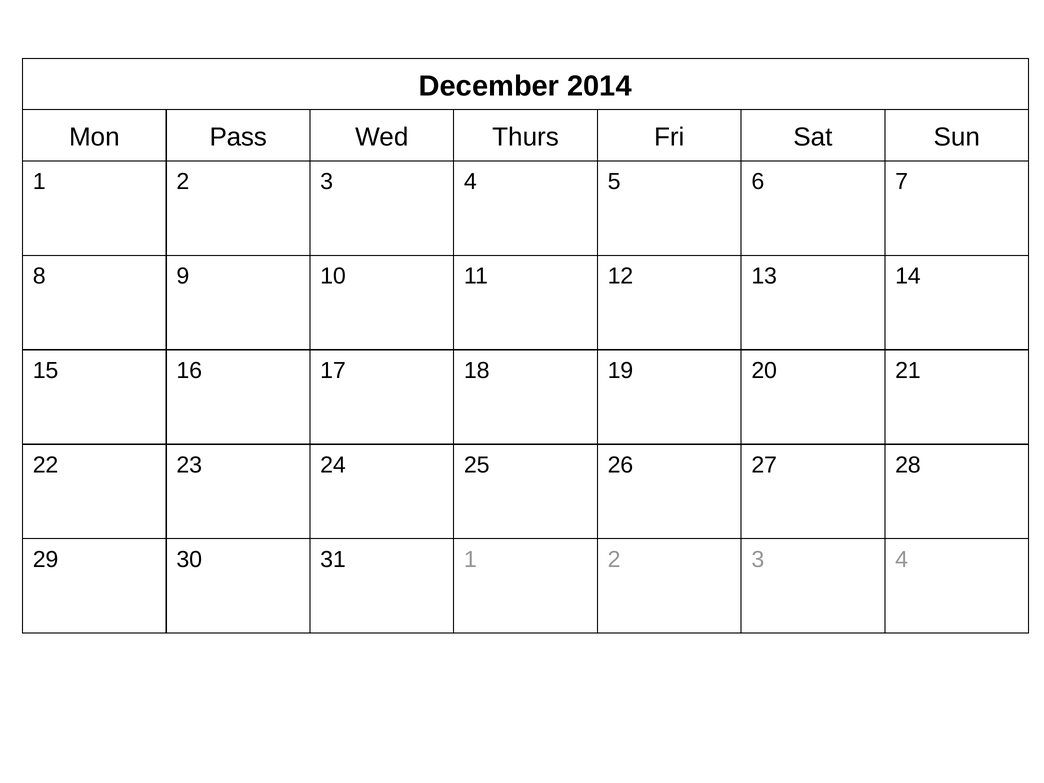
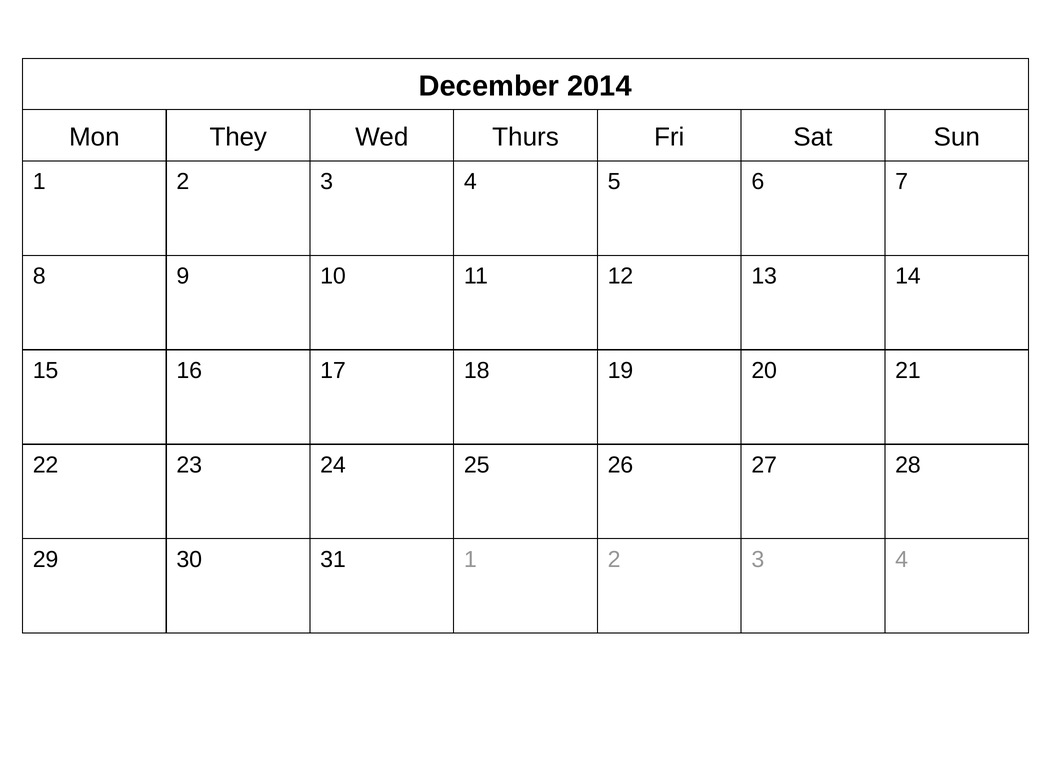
Pass: Pass -> They
